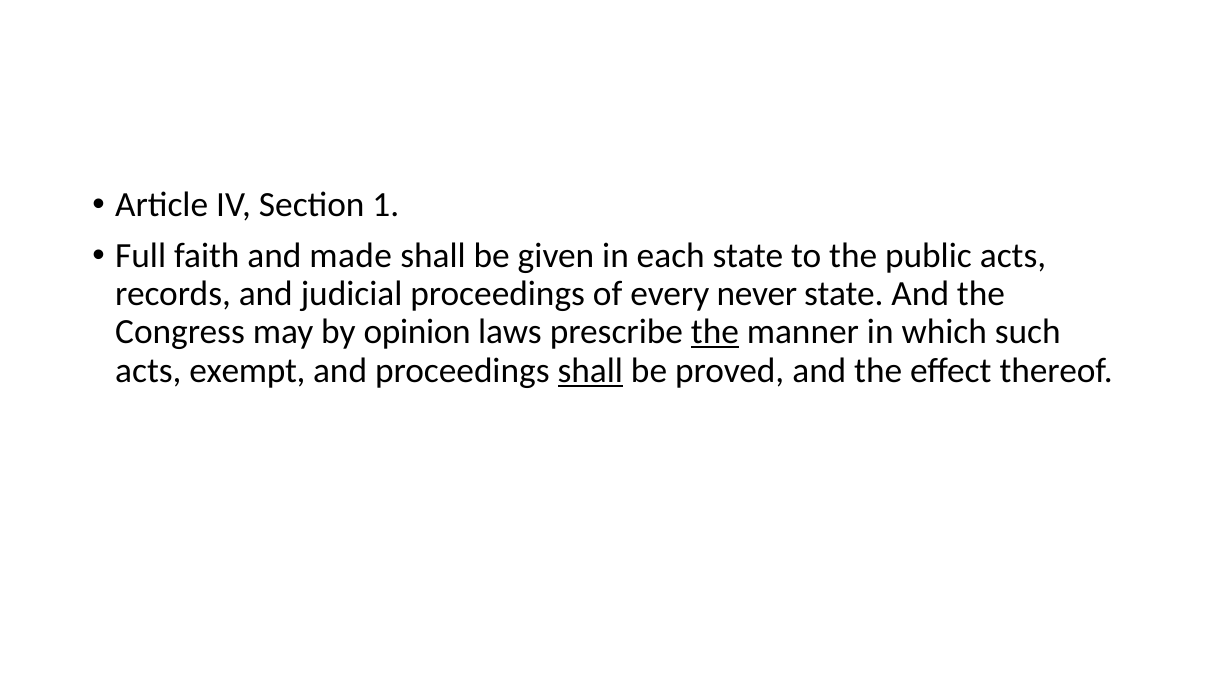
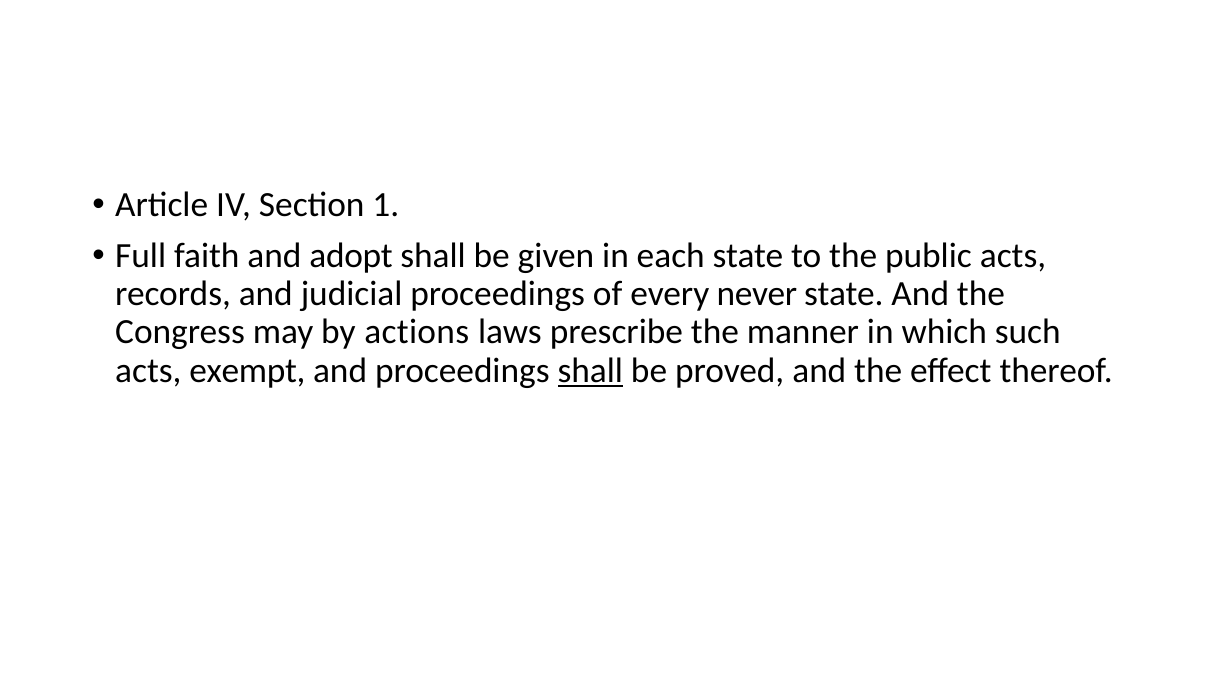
made: made -> adopt
opinion: opinion -> actions
the at (715, 332) underline: present -> none
